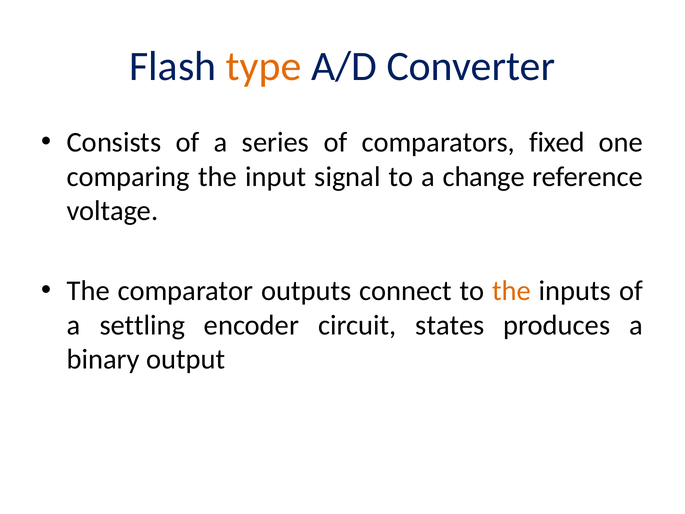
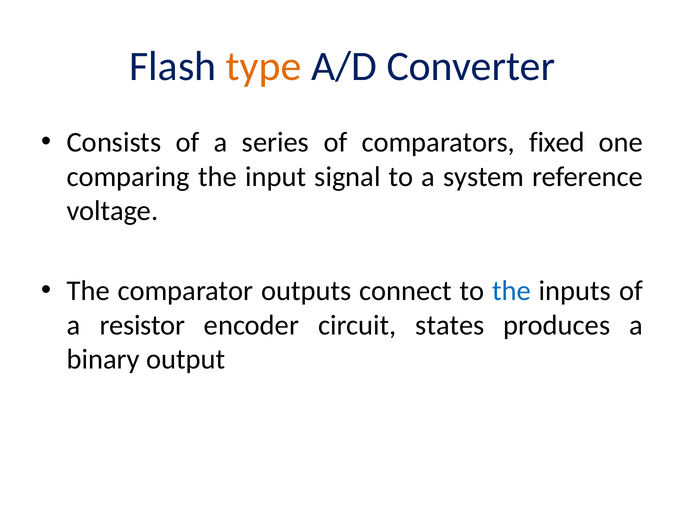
change: change -> system
the at (512, 291) colour: orange -> blue
settling: settling -> resistor
